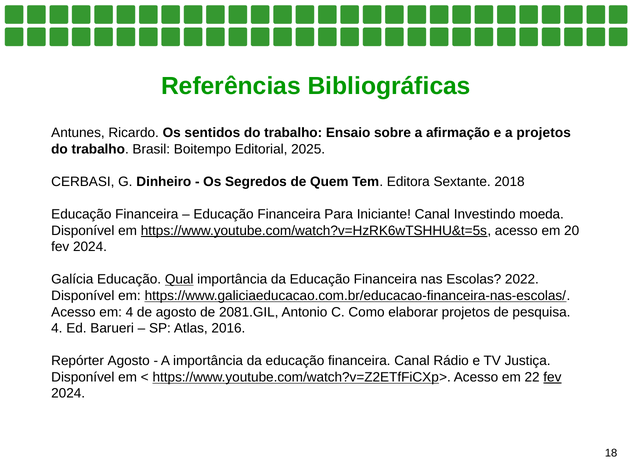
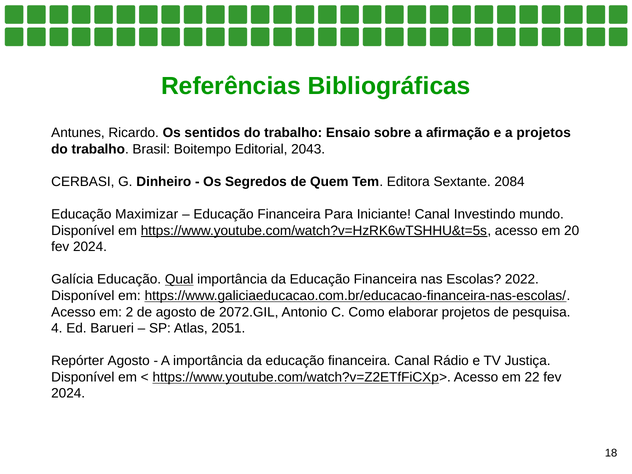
2025: 2025 -> 2043
2018: 2018 -> 2084
Financeira at (147, 214): Financeira -> Maximizar
moeda: moeda -> mundo
em 4: 4 -> 2
2081.GIL: 2081.GIL -> 2072.GIL
2016: 2016 -> 2051
fev at (552, 377) underline: present -> none
